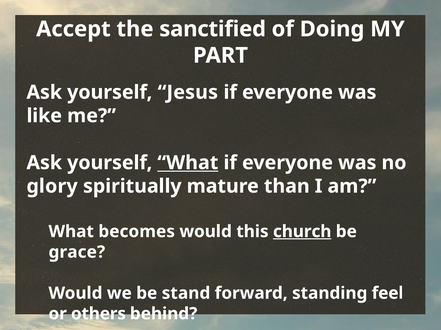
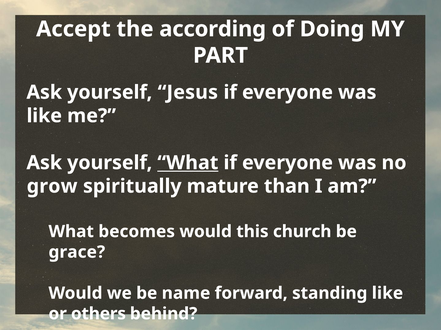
sanctified: sanctified -> according
glory: glory -> grow
church underline: present -> none
stand: stand -> name
standing feel: feel -> like
